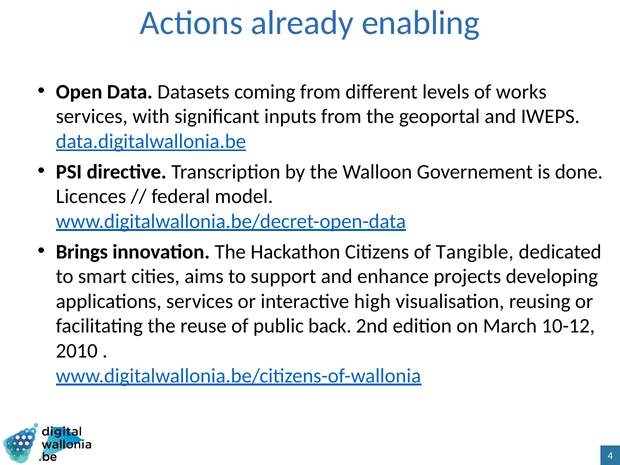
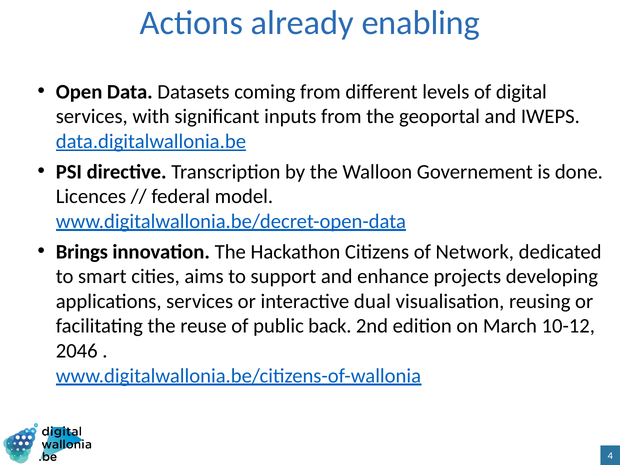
works: works -> digital
Tangible: Tangible -> Network
high: high -> dual
2010: 2010 -> 2046
